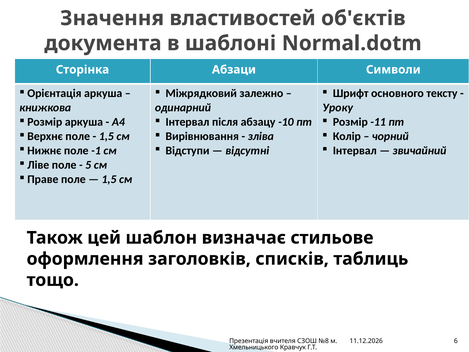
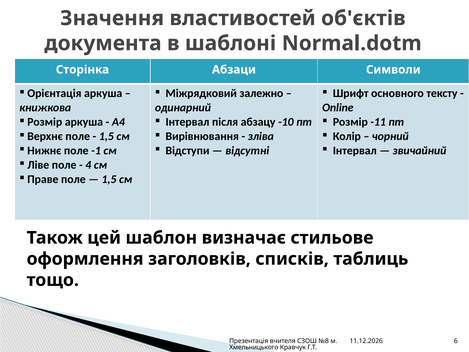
Уроку: Уроку -> Online
5: 5 -> 4
